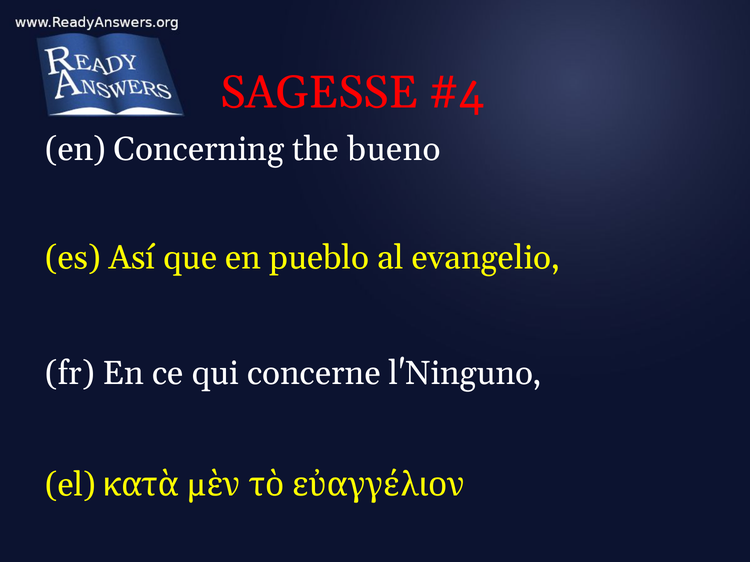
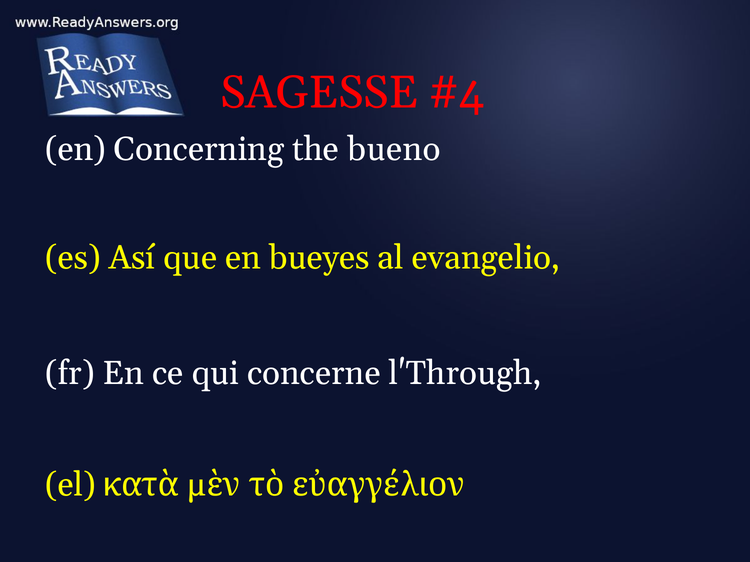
pueblo: pueblo -> bueyes
l'Ninguno: l'Ninguno -> l'Through
